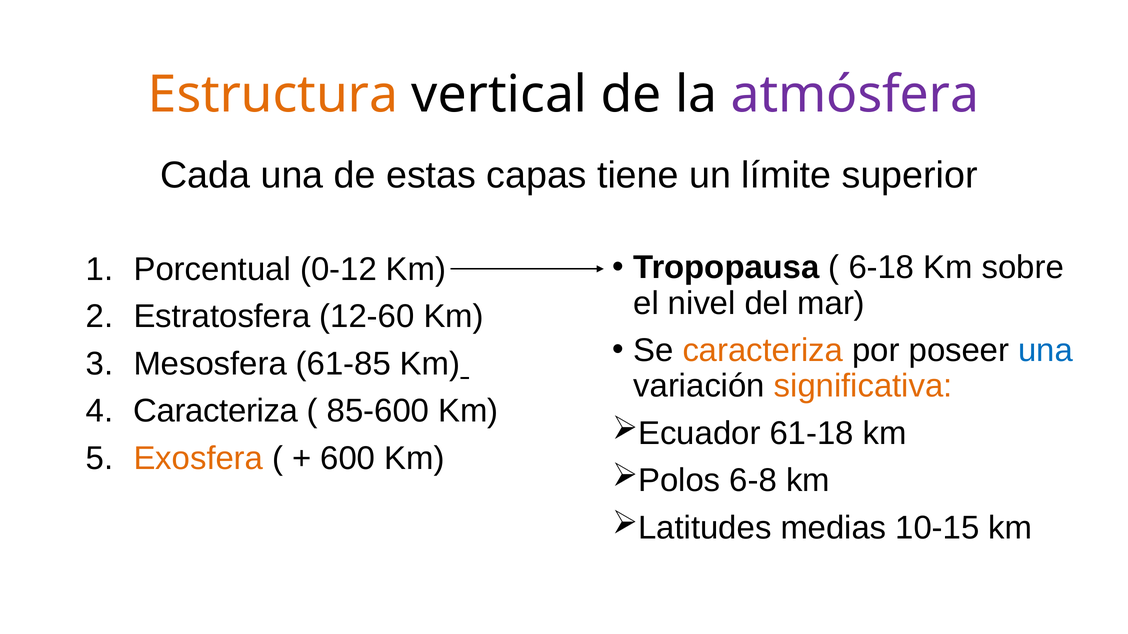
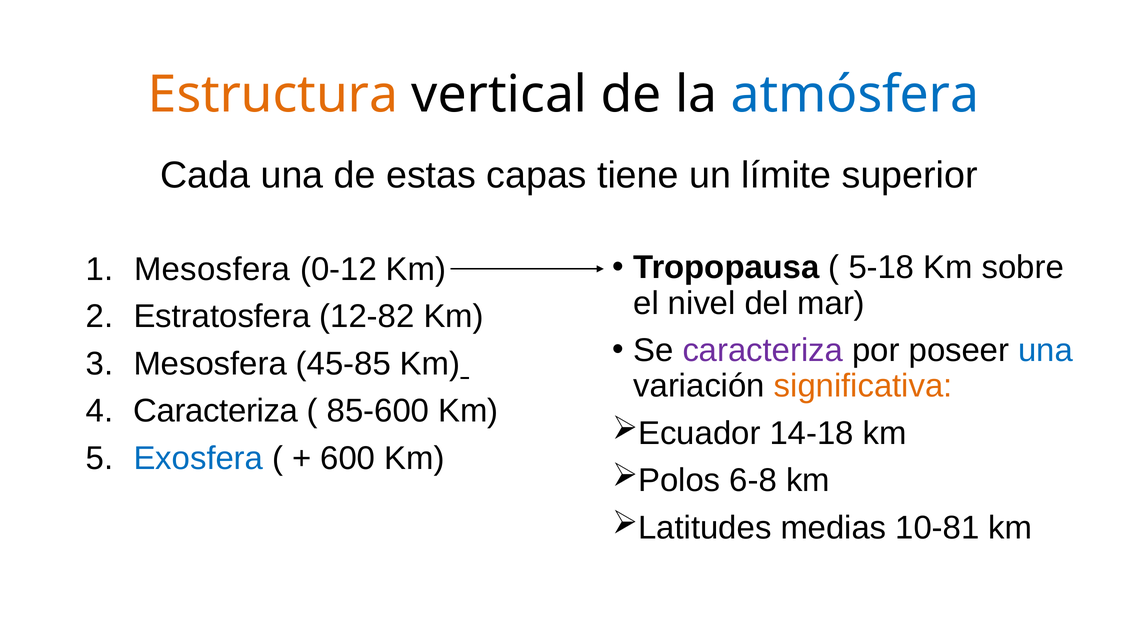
atmósfera colour: purple -> blue
6-18: 6-18 -> 5-18
Porcentual at (212, 269): Porcentual -> Mesosfera
12-60: 12-60 -> 12-82
caracteriza at (763, 351) colour: orange -> purple
61-85: 61-85 -> 45-85
61-18: 61-18 -> 14-18
Exosfera colour: orange -> blue
10-15: 10-15 -> 10-81
